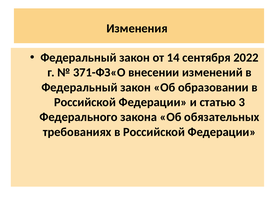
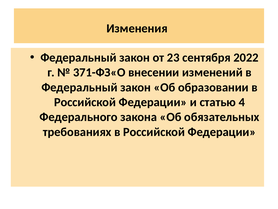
14: 14 -> 23
3: 3 -> 4
